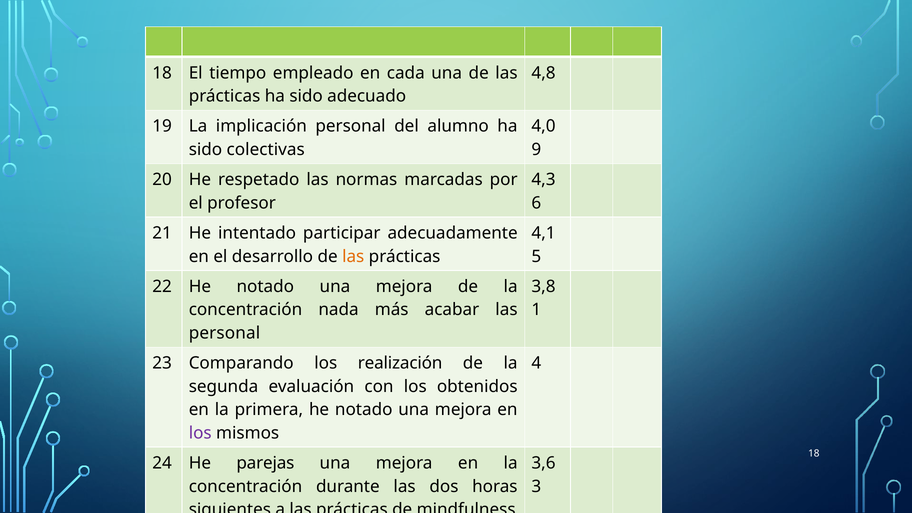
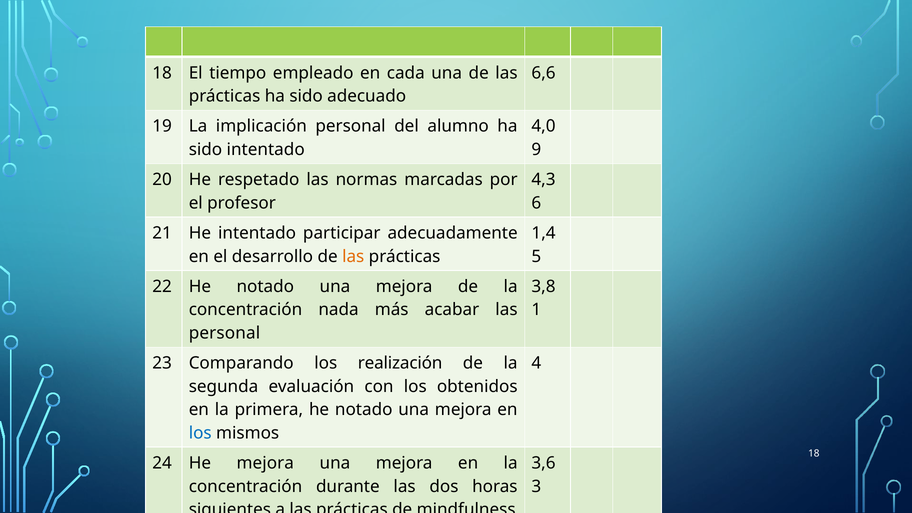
4,8: 4,8 -> 6,6
sido colectivas: colectivas -> intentado
4,1: 4,1 -> 1,4
los at (200, 433) colour: purple -> blue
He parejas: parejas -> mejora
